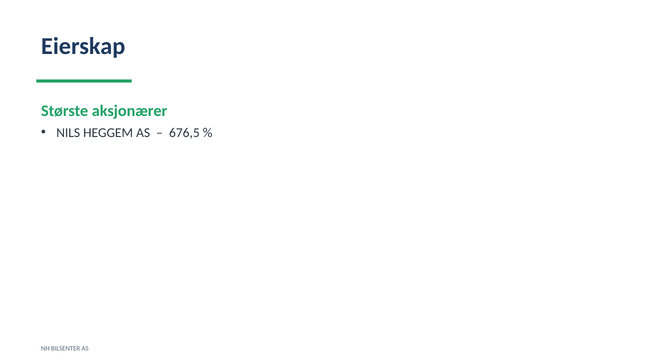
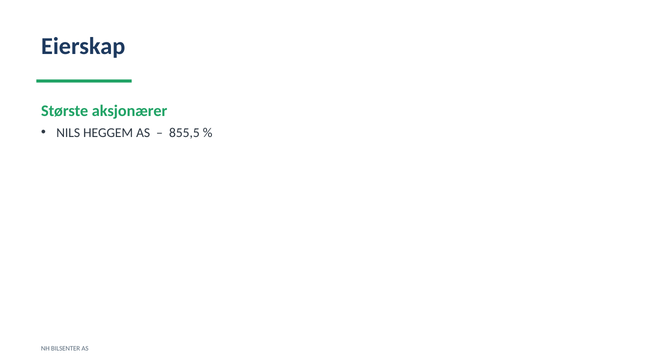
676,5: 676,5 -> 855,5
